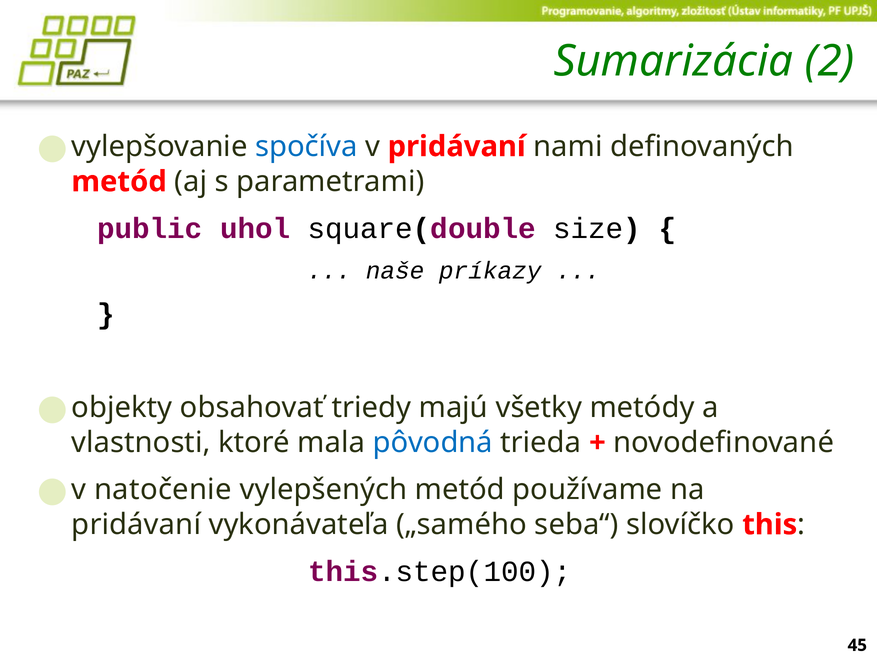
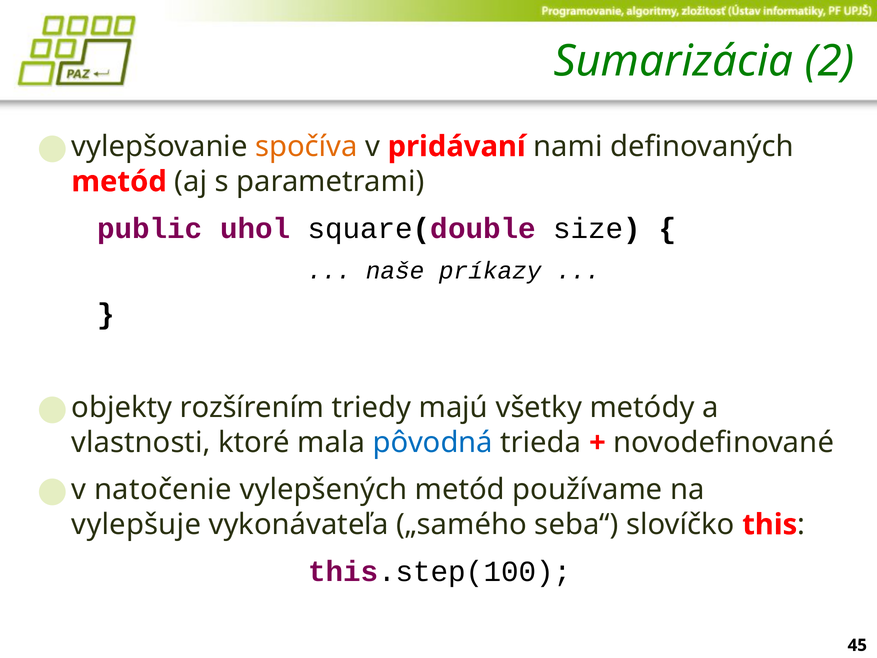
spočíva colour: blue -> orange
obsahovať: obsahovať -> rozšírením
pridávaní at (136, 524): pridávaní -> vylepšuje
